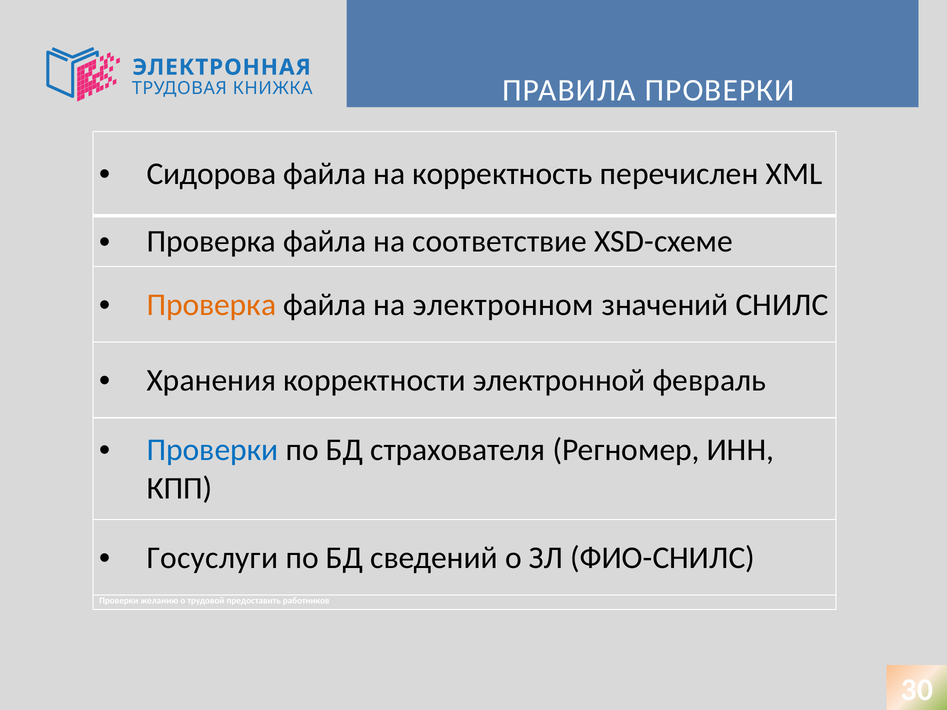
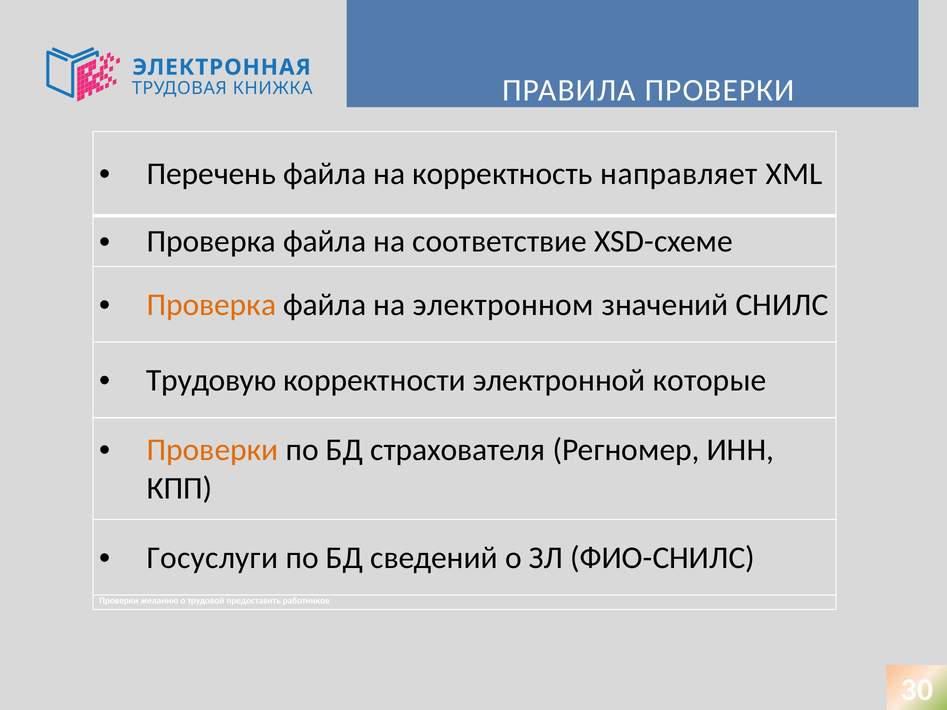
Сидорова: Сидорова -> Перечень
перечислен: перечислен -> направляет
Хранения: Хранения -> Трудовую
февраль: февраль -> которые
Проверки at (213, 450) colour: blue -> orange
